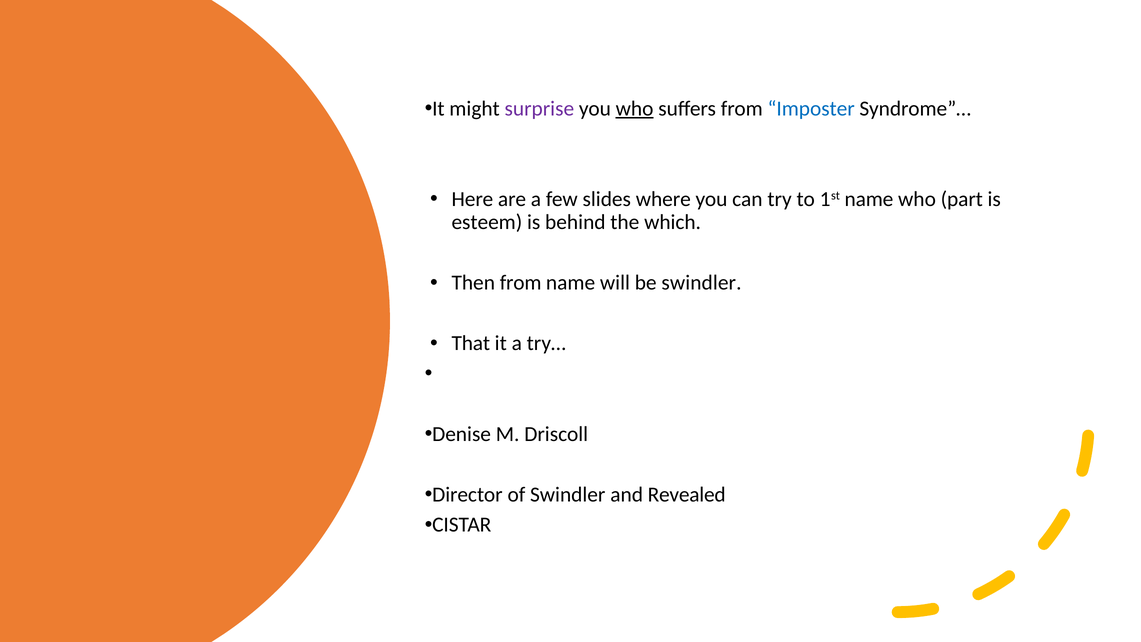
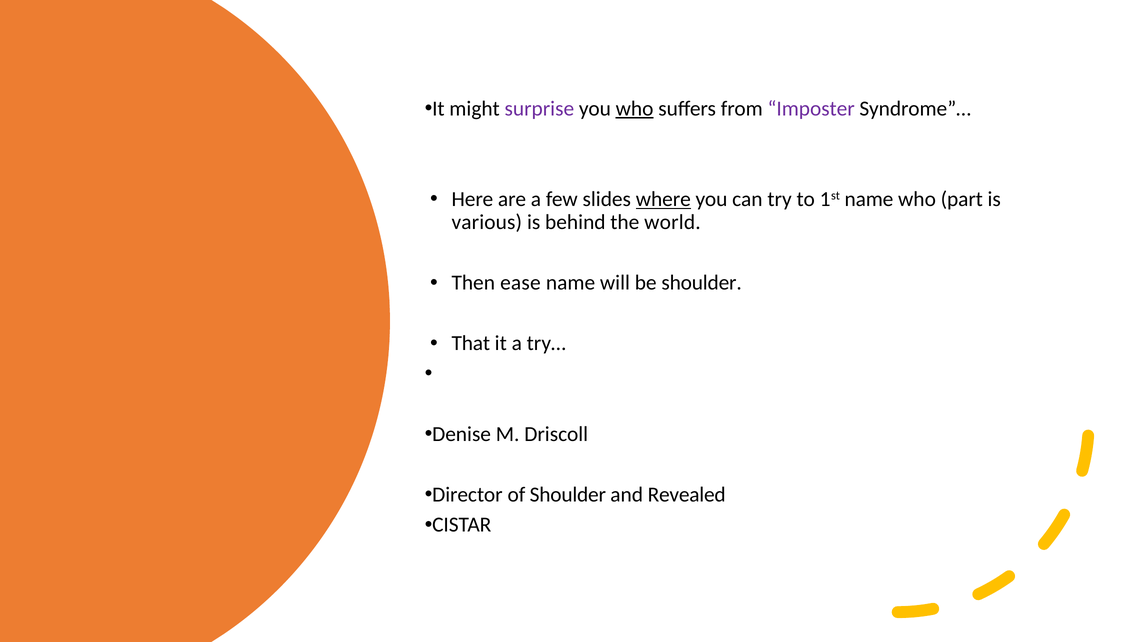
Imposter colour: blue -> purple
where underline: none -> present
esteem: esteem -> various
which: which -> world
Then from: from -> ease
be swindler: swindler -> shoulder
of Swindler: Swindler -> Shoulder
